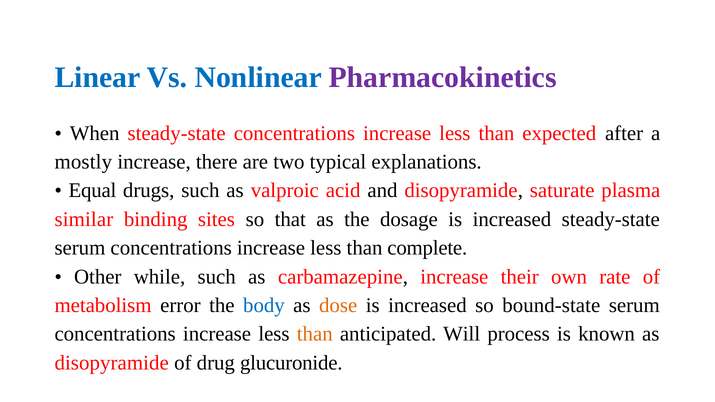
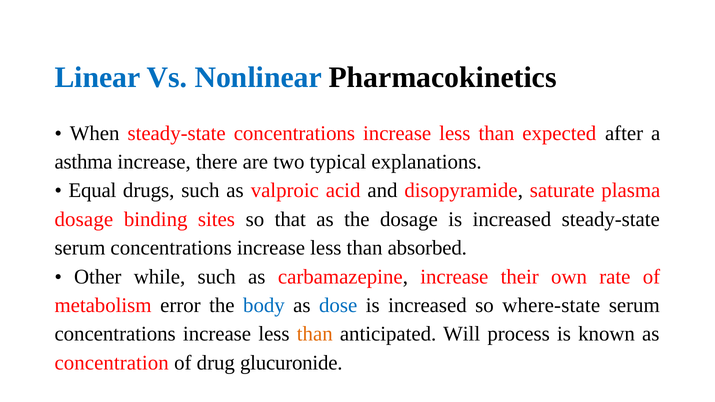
Pharmacokinetics colour: purple -> black
mostly: mostly -> asthma
similar at (84, 219): similar -> dosage
complete: complete -> absorbed
dose colour: orange -> blue
bound-state: bound-state -> where-state
disopyramide at (112, 363): disopyramide -> concentration
